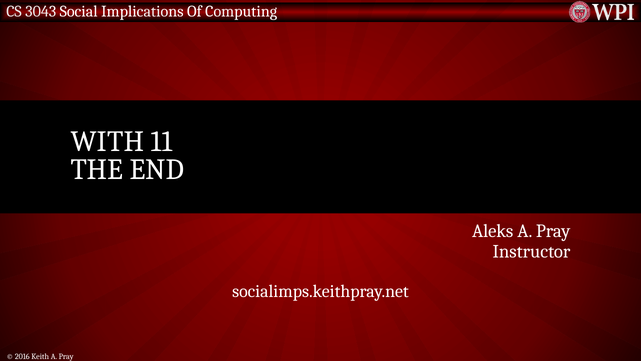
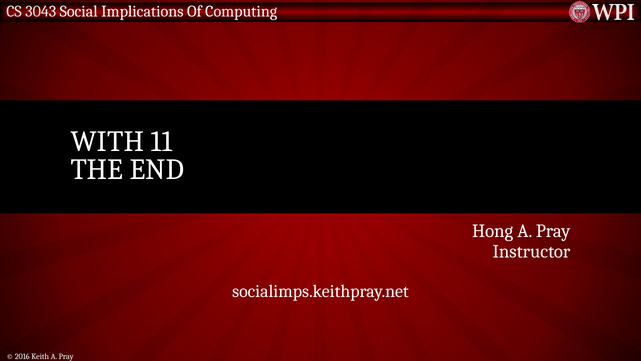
Aleks: Aleks -> Hong
